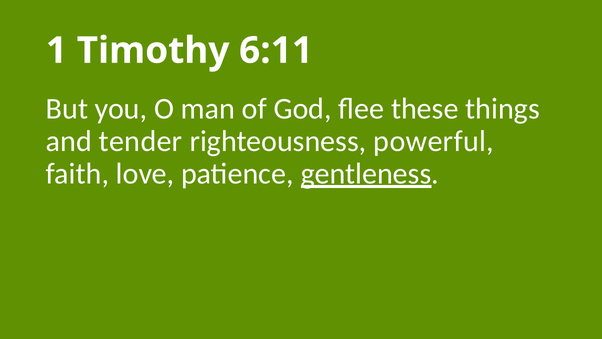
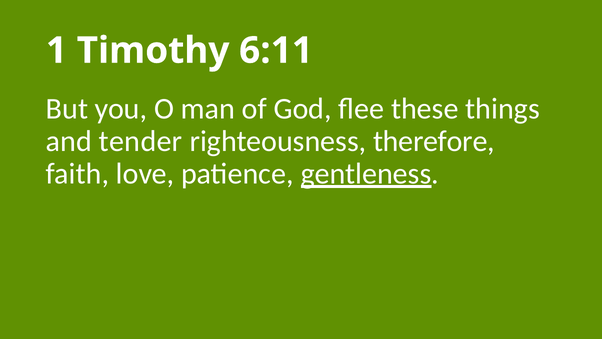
powerful: powerful -> therefore
